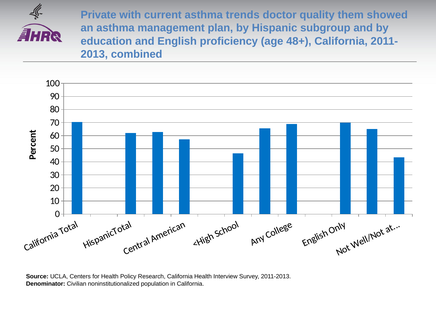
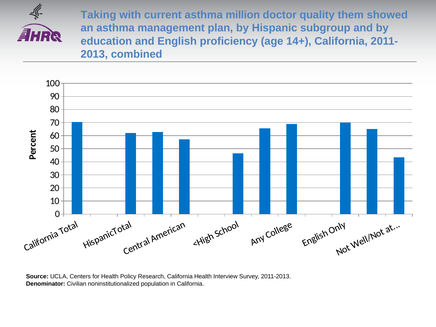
Private: Private -> Taking
trends: trends -> million
48+: 48+ -> 14+
